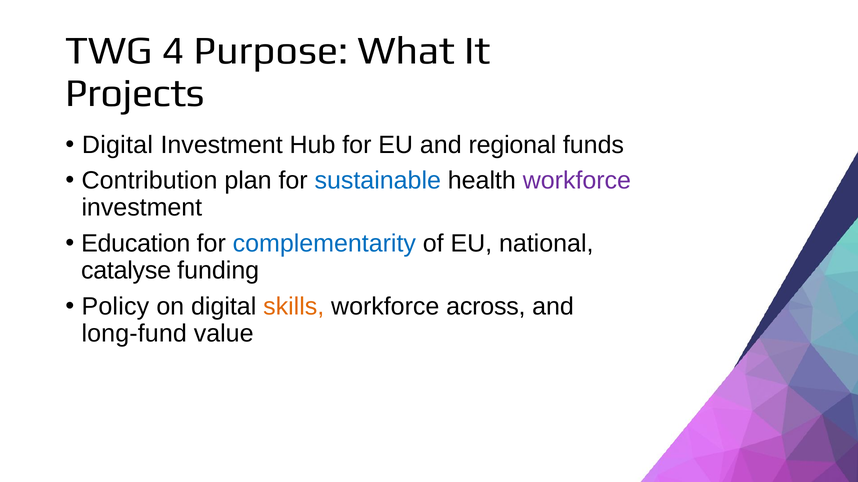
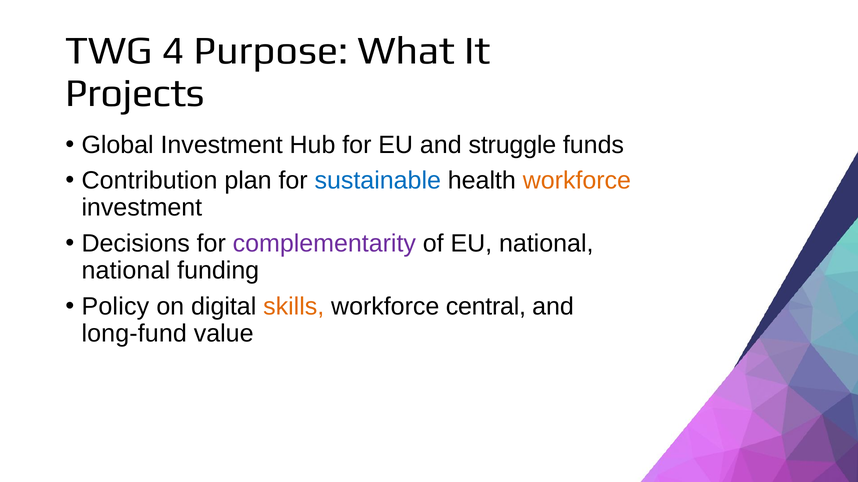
Digital at (117, 145): Digital -> Global
regional: regional -> struggle
workforce at (577, 181) colour: purple -> orange
Education: Education -> Decisions
complementarity colour: blue -> purple
catalyse at (126, 271): catalyse -> national
across: across -> central
